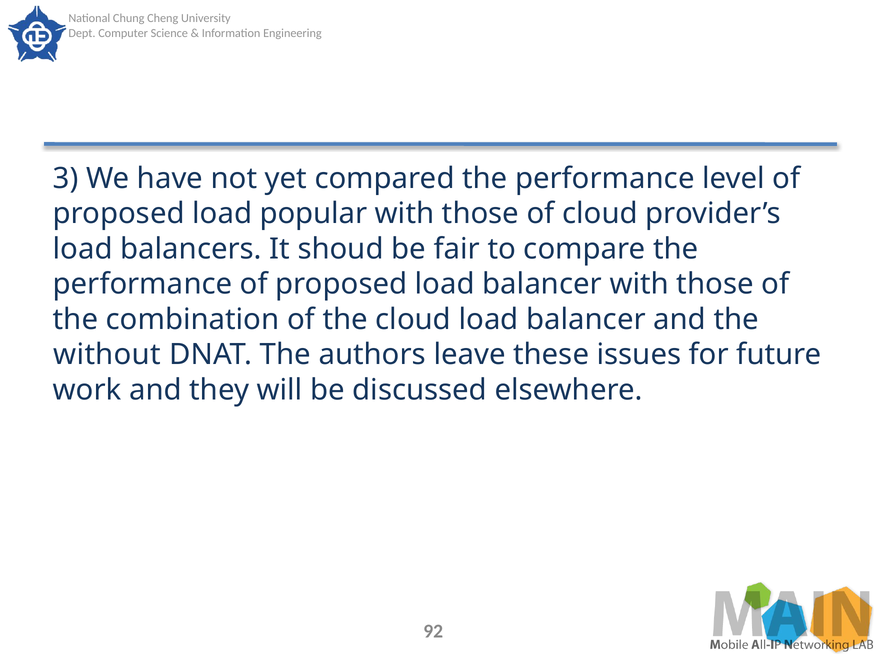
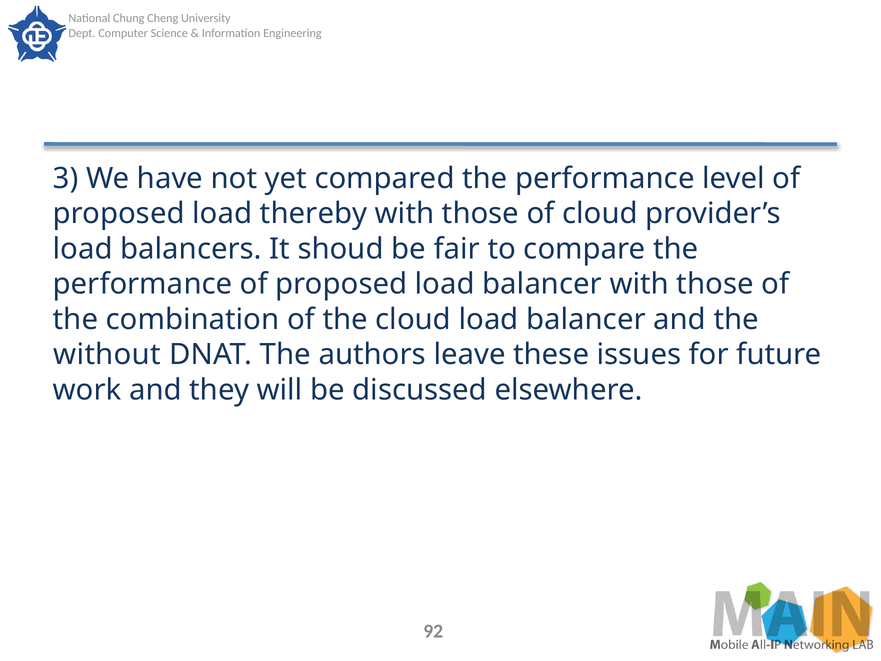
popular: popular -> thereby
